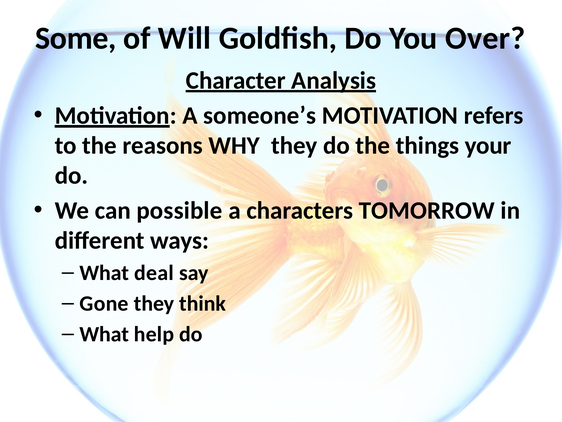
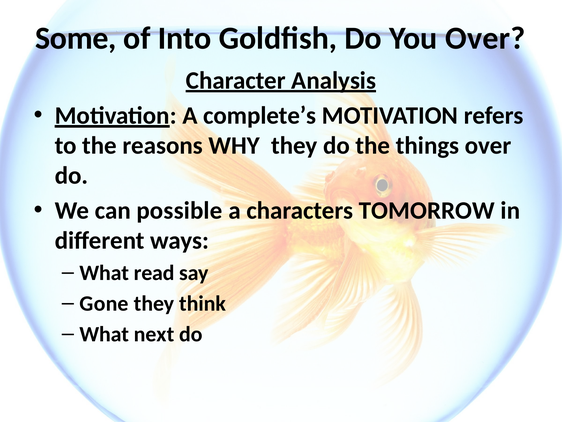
Will: Will -> Into
someone’s: someone’s -> complete’s
things your: your -> over
deal: deal -> read
help: help -> next
